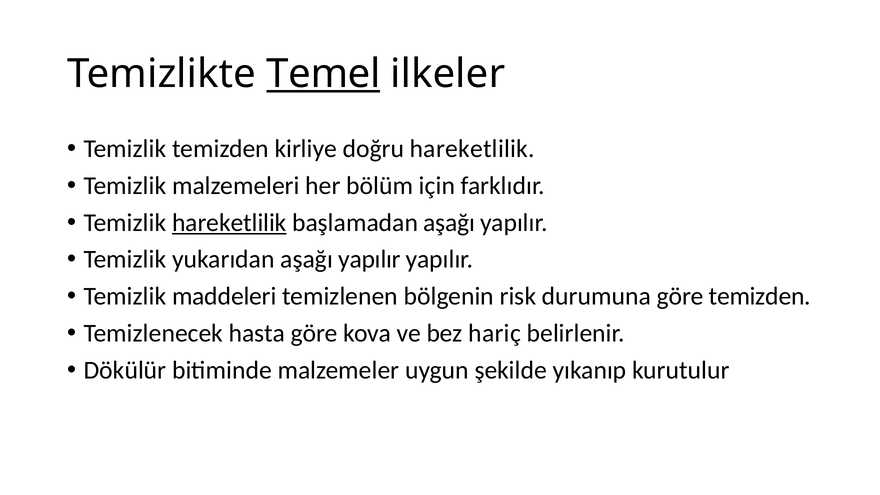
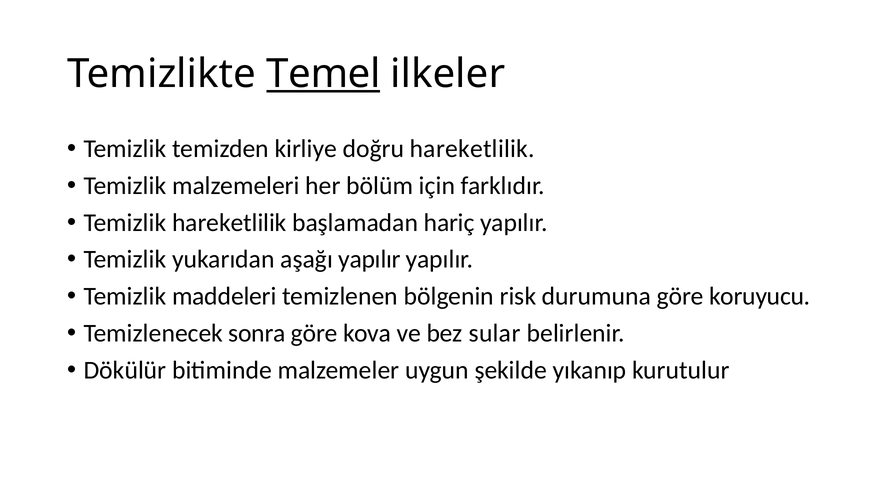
hareketlilik at (229, 223) underline: present -> none
başlamadan aşağı: aşağı -> hariç
göre temizden: temizden -> koruyucu
hasta: hasta -> sonra
hariç: hariç -> sular
